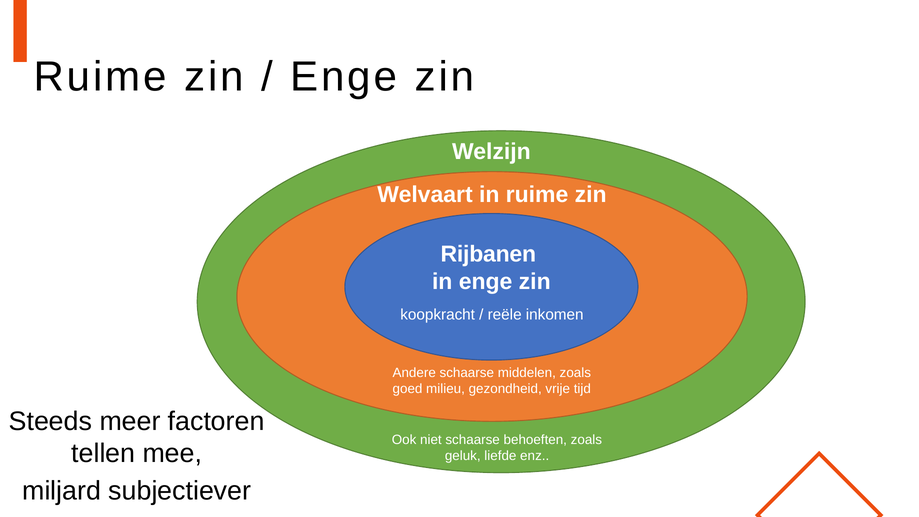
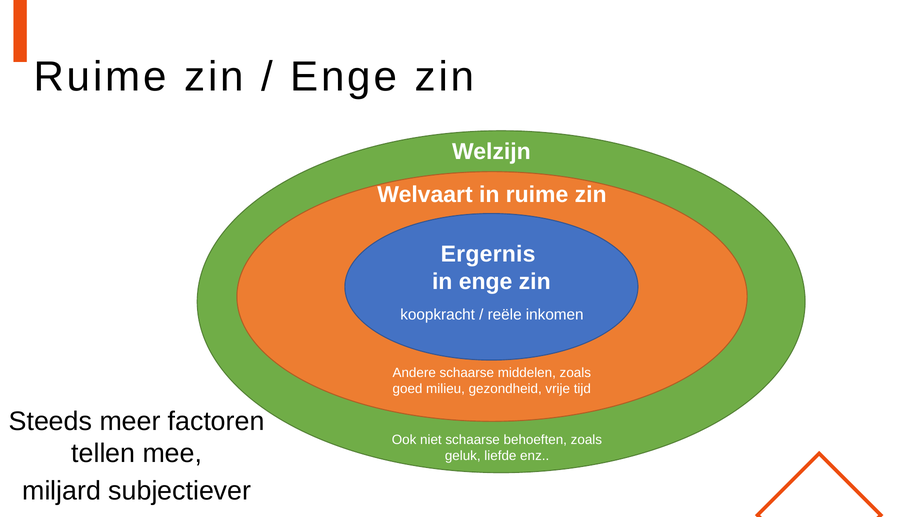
Rijbanen: Rijbanen -> Ergernis
